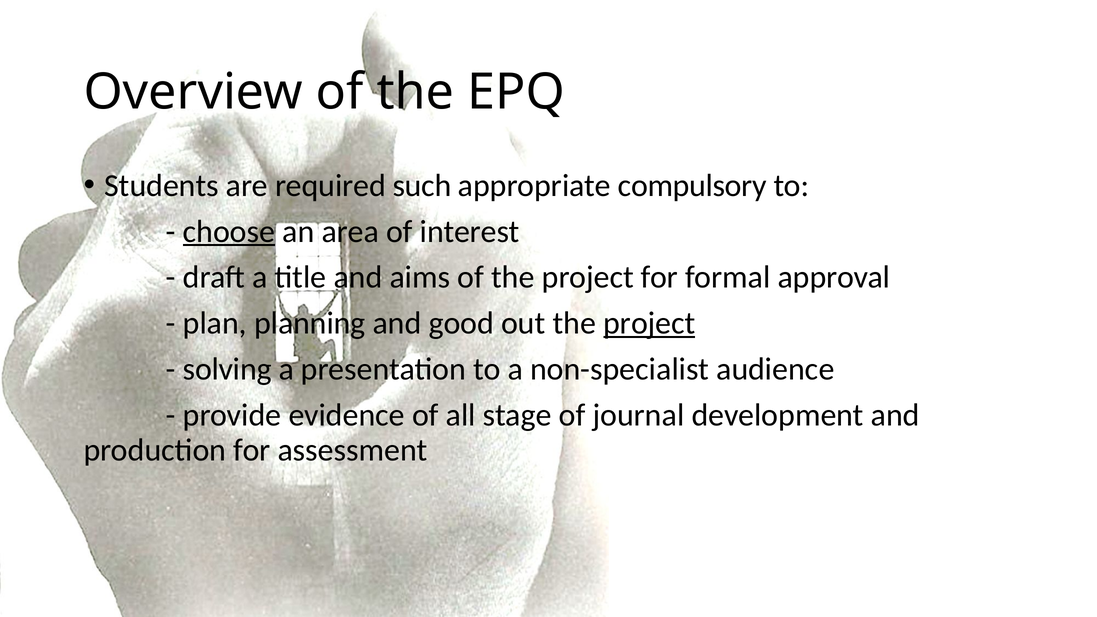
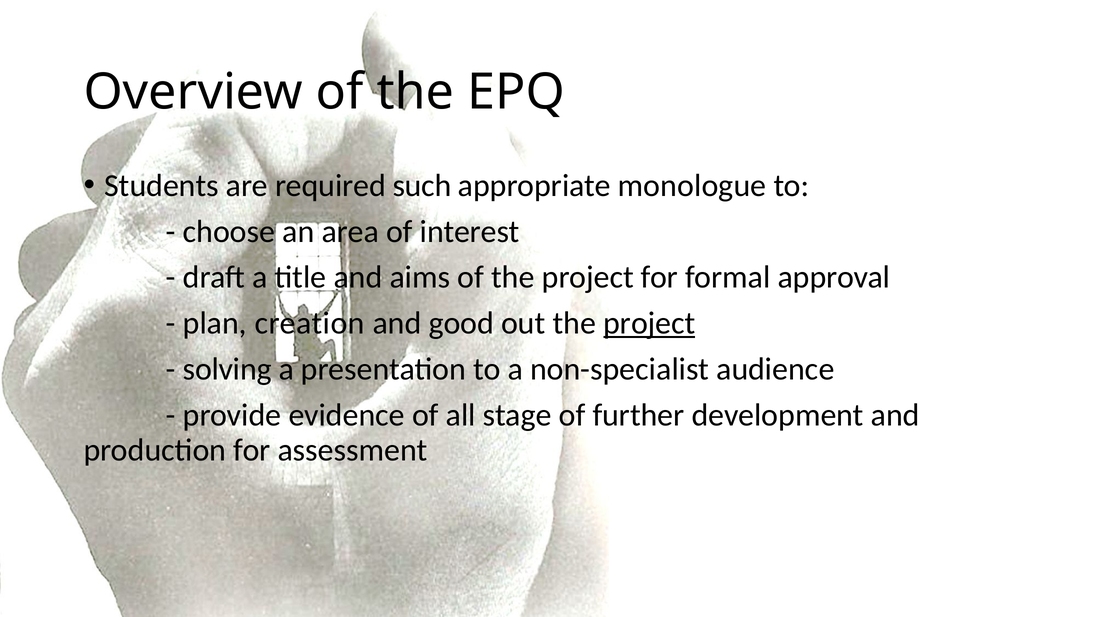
compulsory: compulsory -> monologue
choose underline: present -> none
planning: planning -> creation
journal: journal -> further
